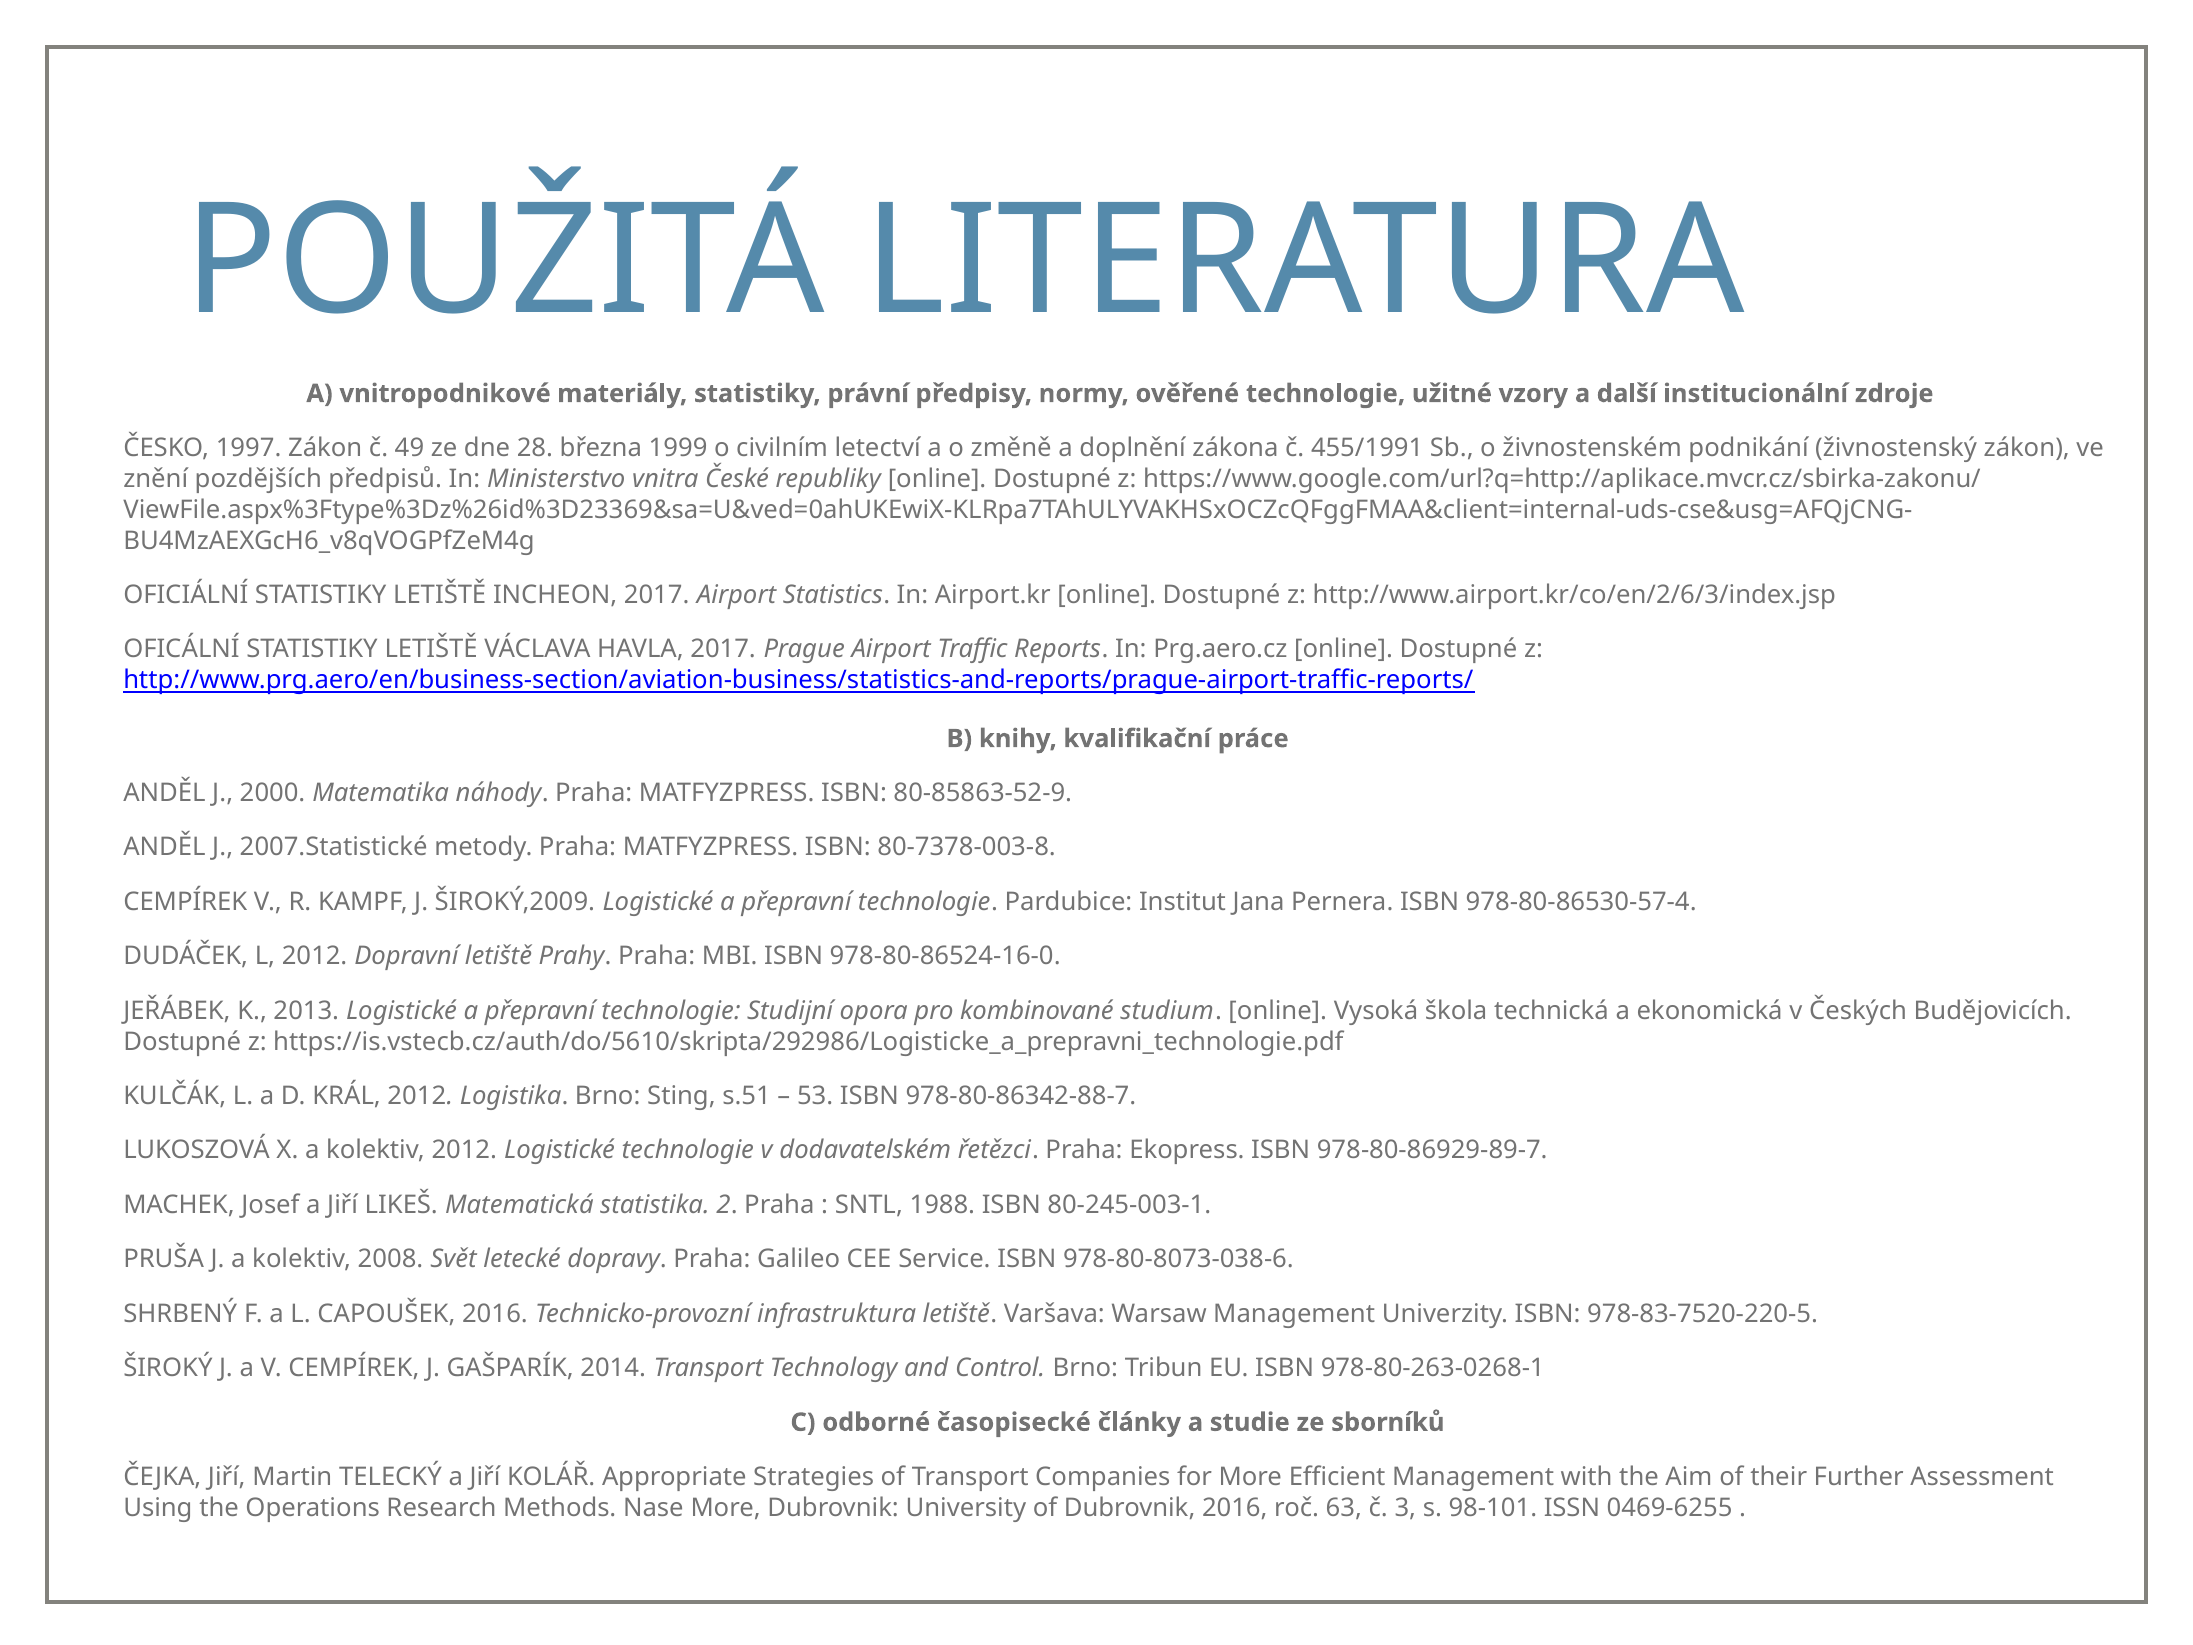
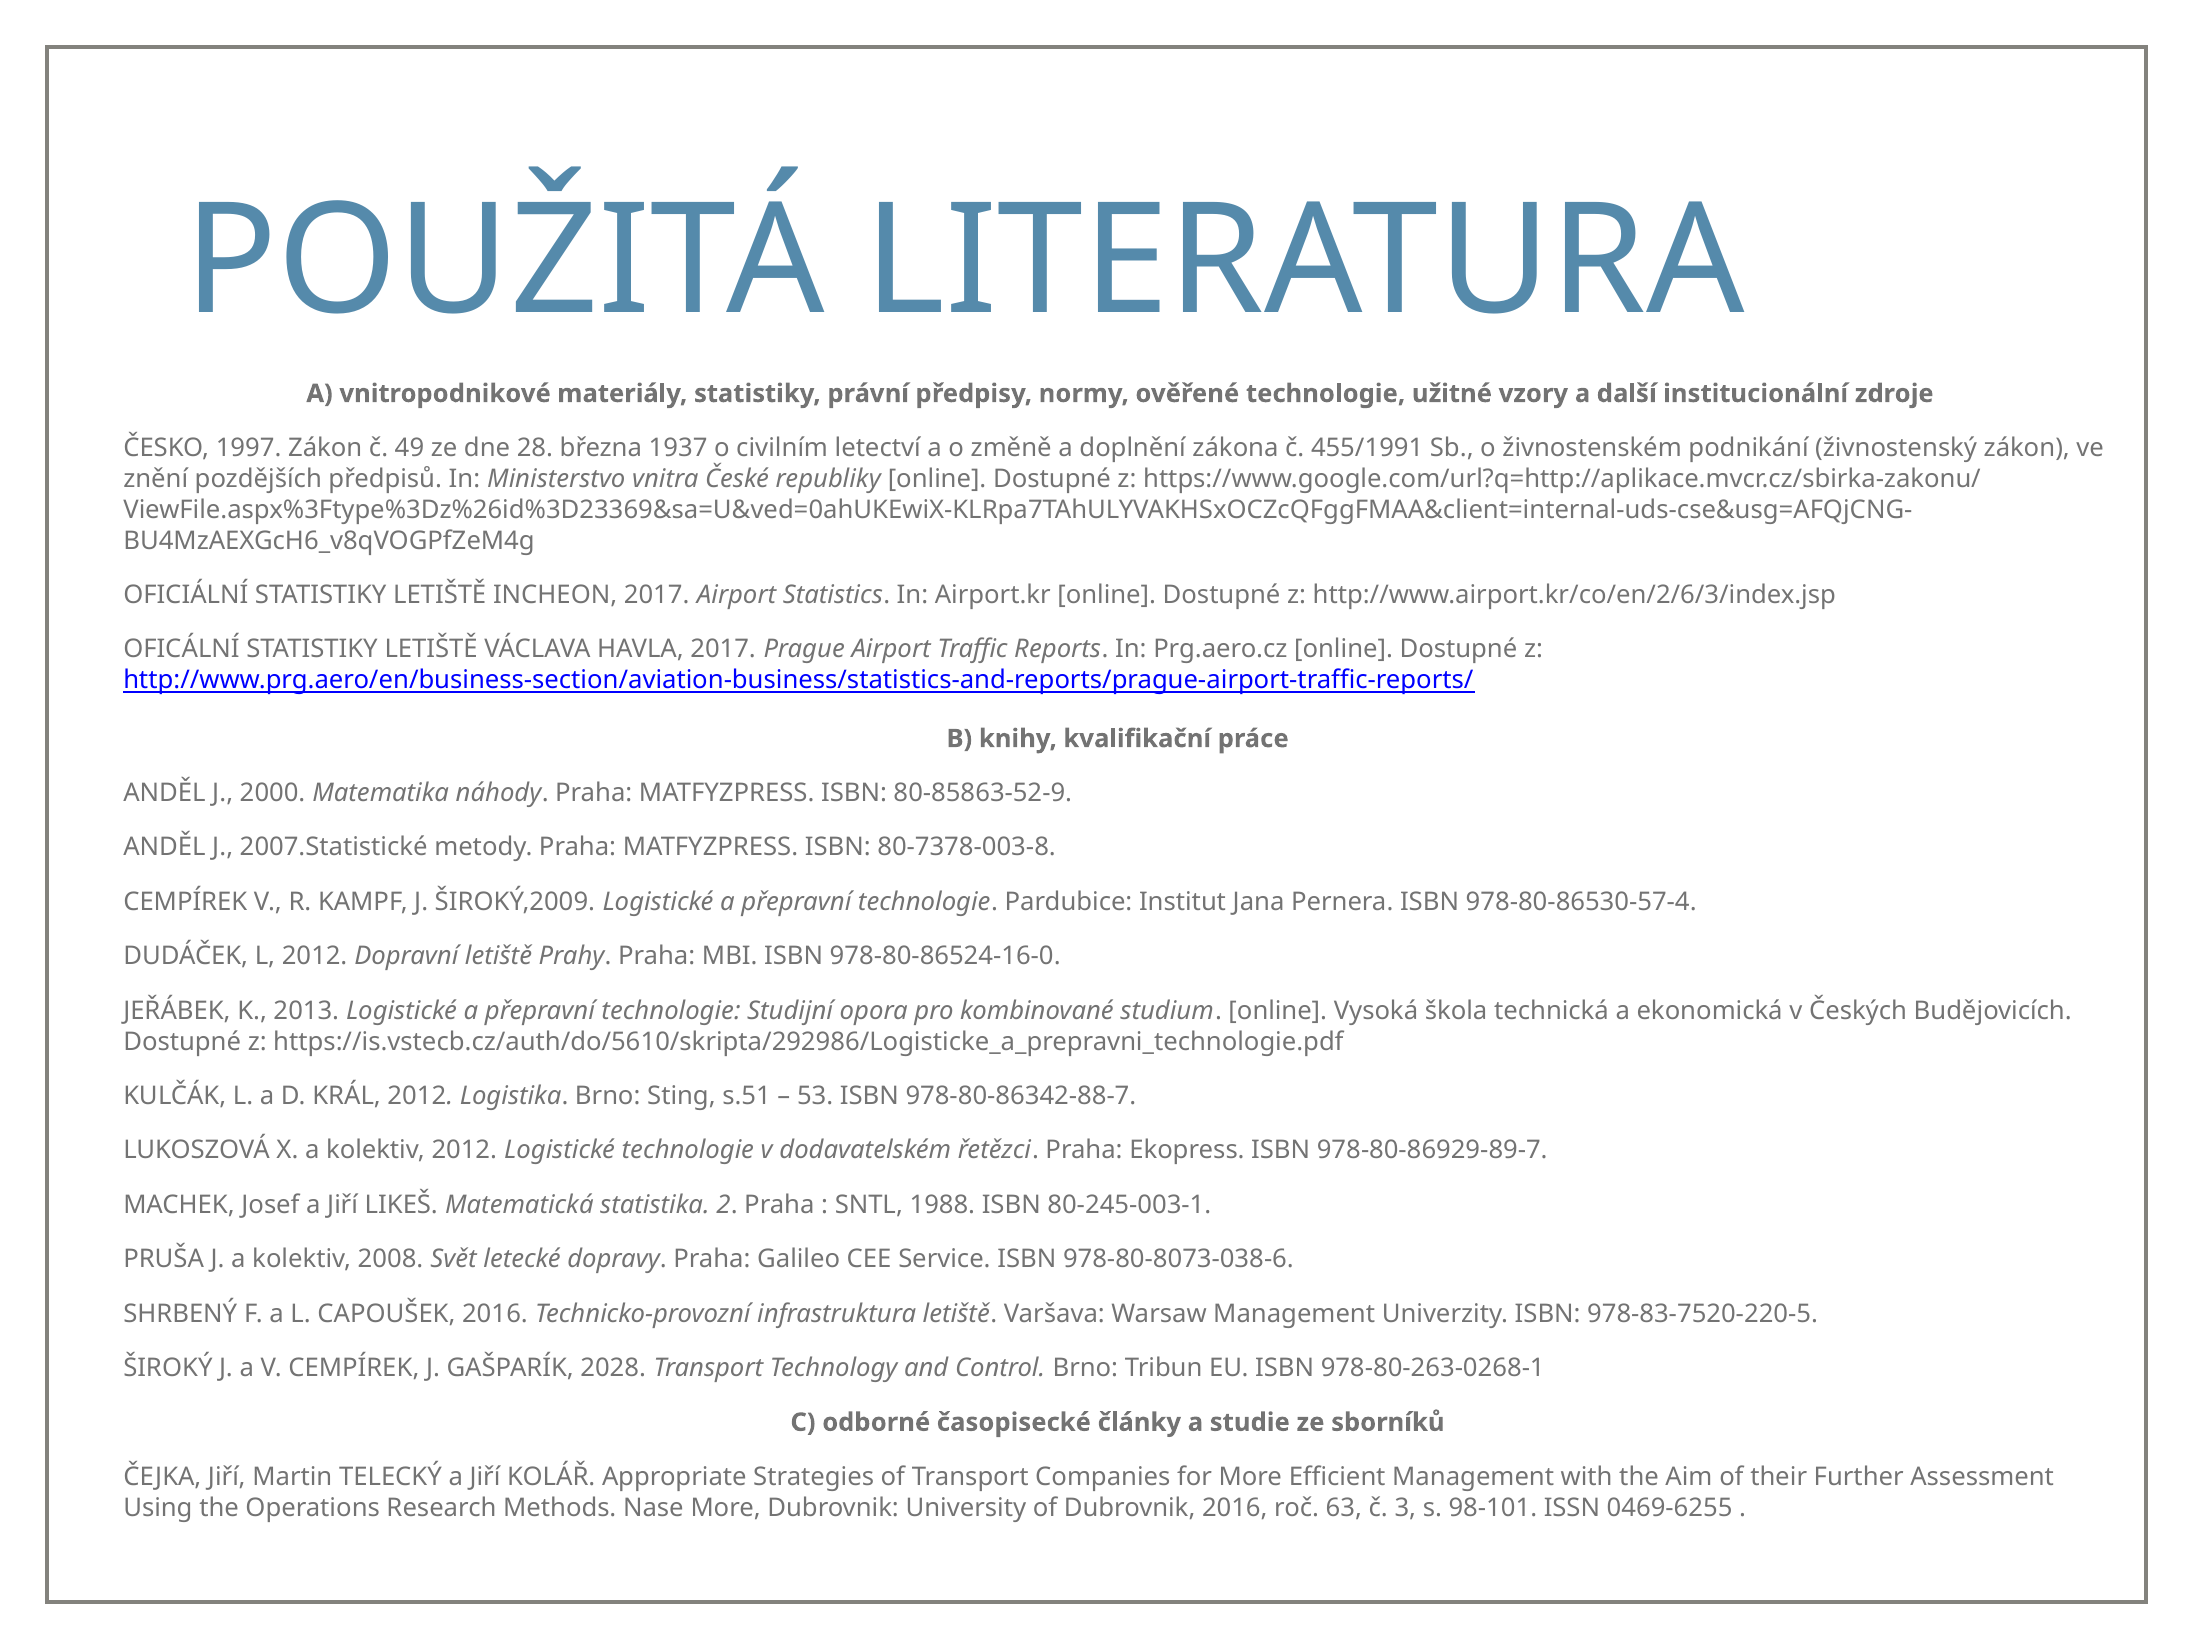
1999: 1999 -> 1937
2014: 2014 -> 2028
